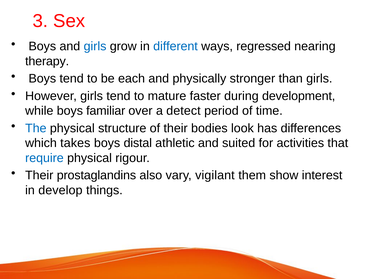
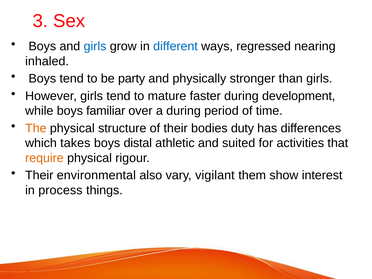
therapy: therapy -> inhaled
each: each -> party
a detect: detect -> during
The colour: blue -> orange
look: look -> duty
require colour: blue -> orange
prostaglandins: prostaglandins -> environmental
develop: develop -> process
